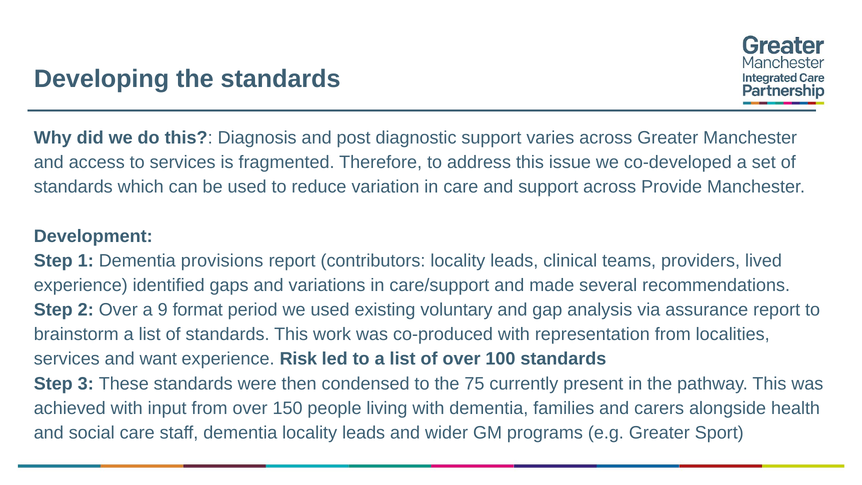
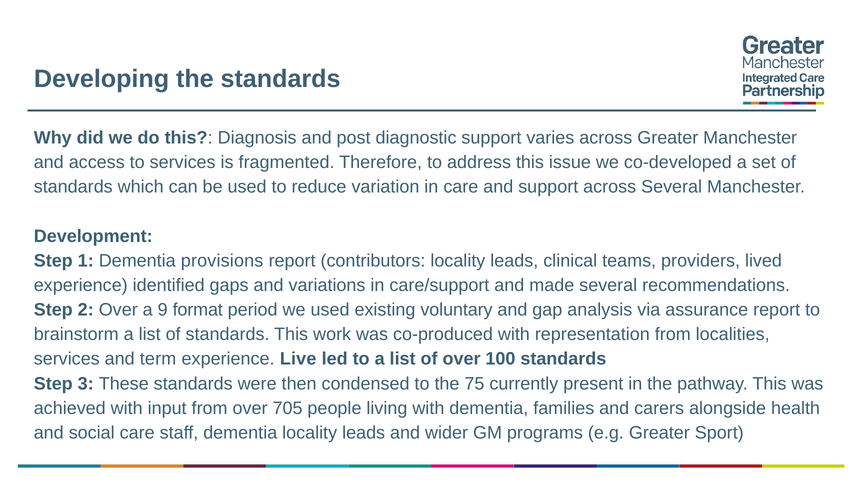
across Provide: Provide -> Several
want: want -> term
Risk: Risk -> Live
150: 150 -> 705
